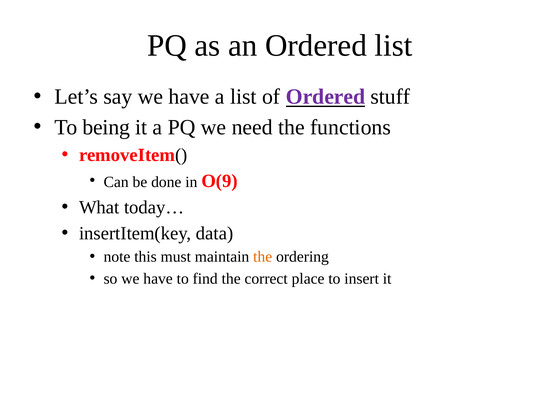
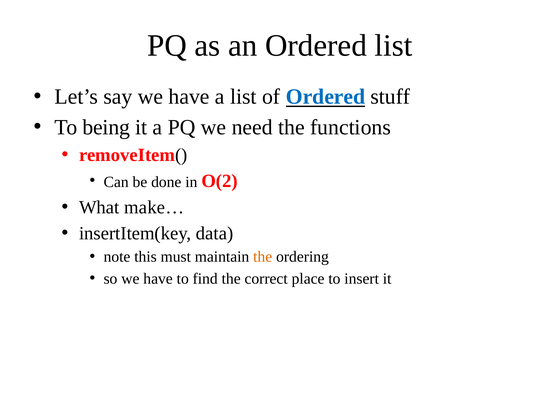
Ordered at (326, 97) colour: purple -> blue
O(9: O(9 -> O(2
today…: today… -> make…
